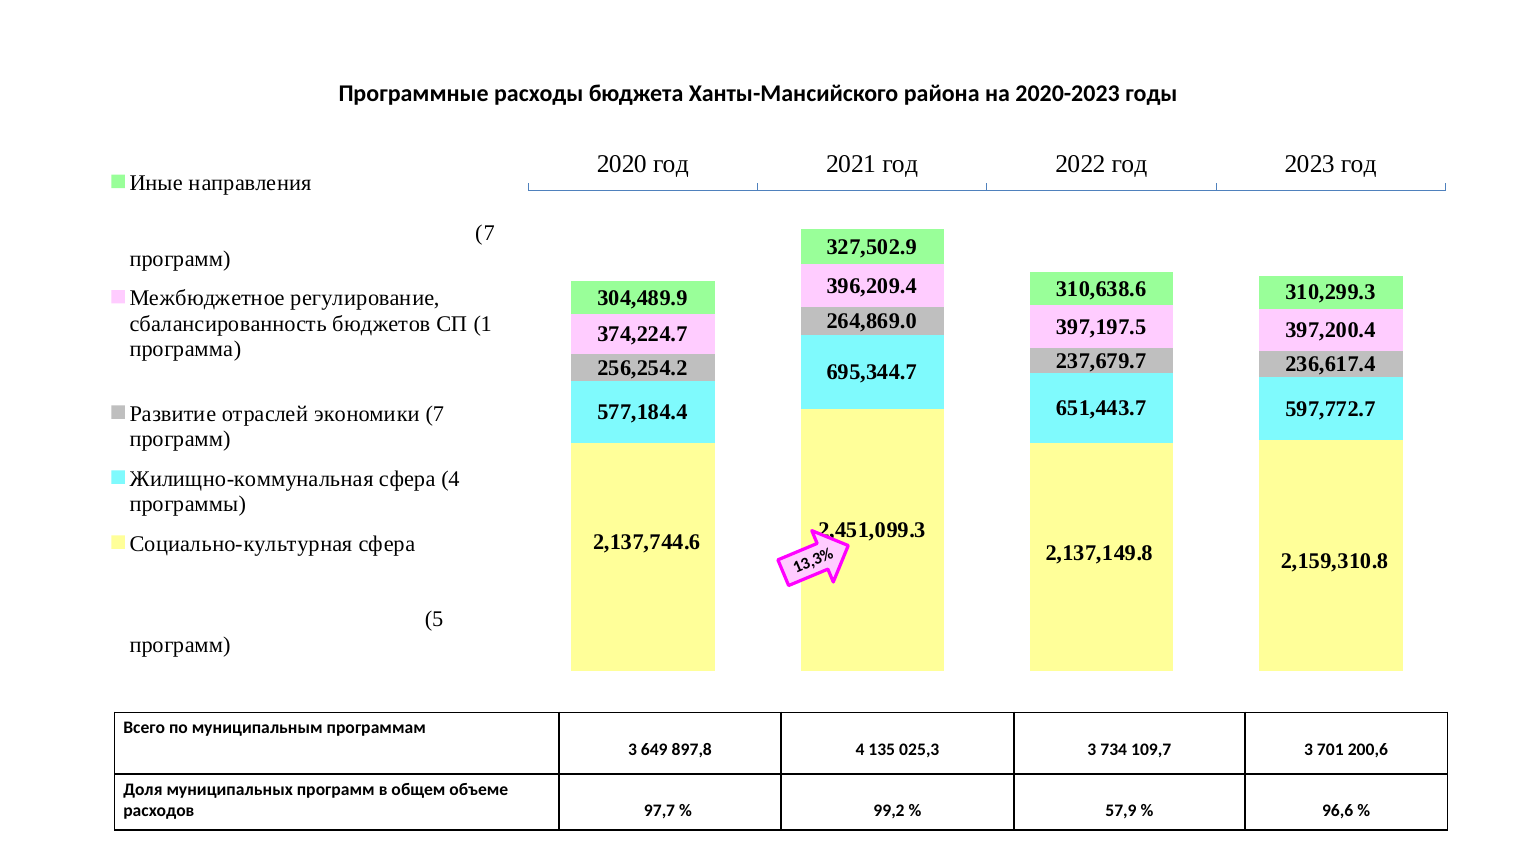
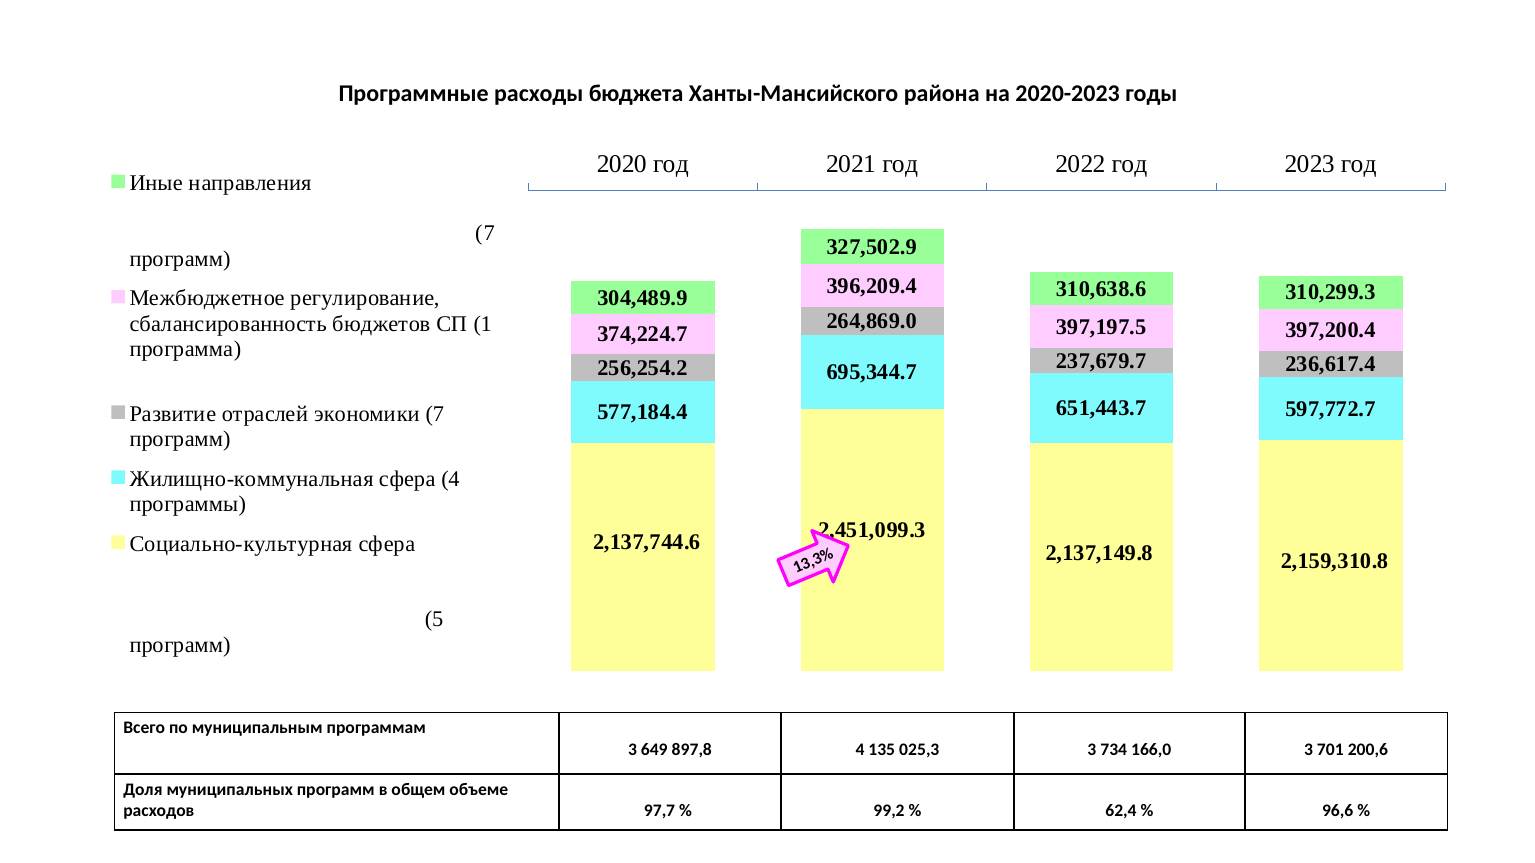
109,7: 109,7 -> 166,0
57,9: 57,9 -> 62,4
